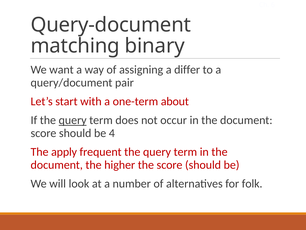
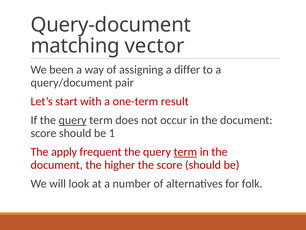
binary: binary -> vector
want: want -> been
about: about -> result
4: 4 -> 1
term at (185, 152) underline: none -> present
